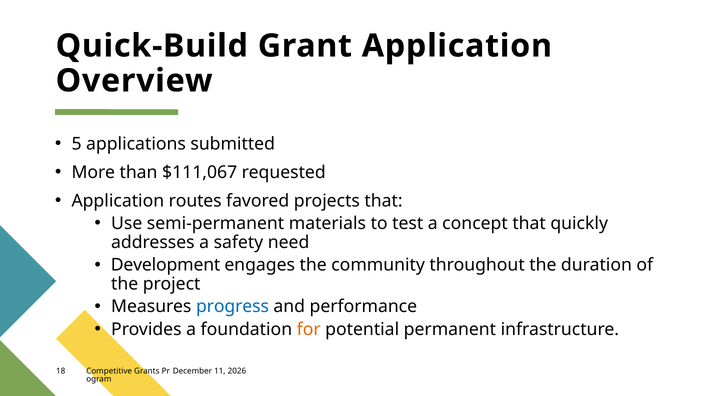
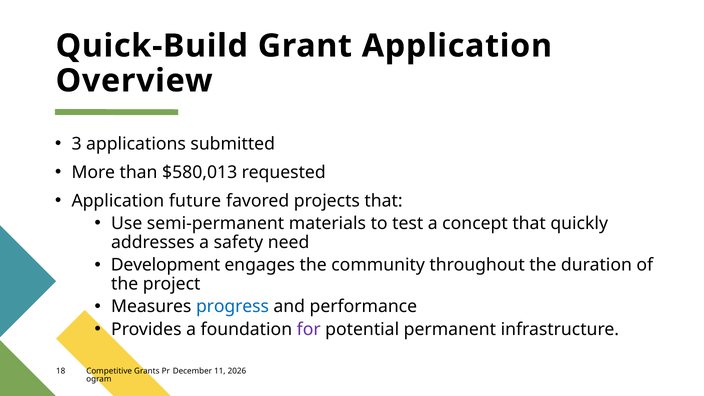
5: 5 -> 3
$111,067: $111,067 -> $580,013
routes: routes -> future
for colour: orange -> purple
